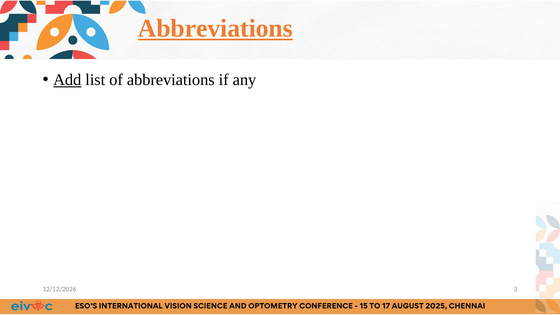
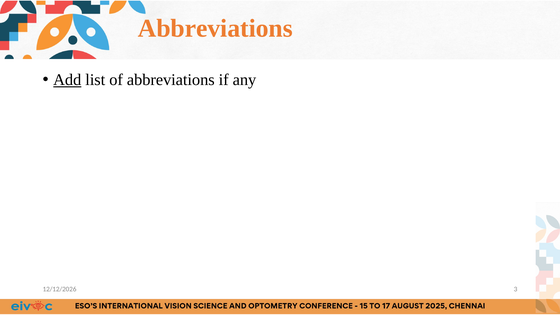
Abbreviations at (215, 29) underline: present -> none
